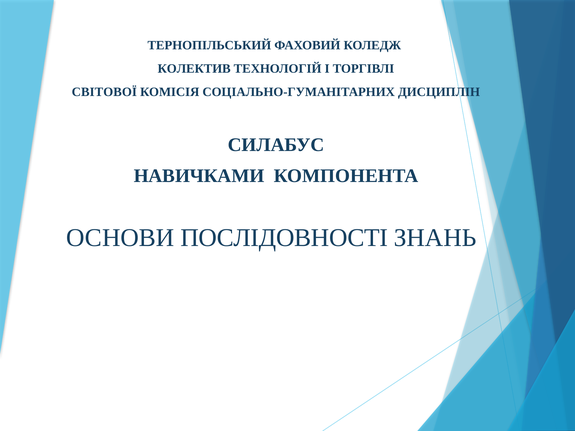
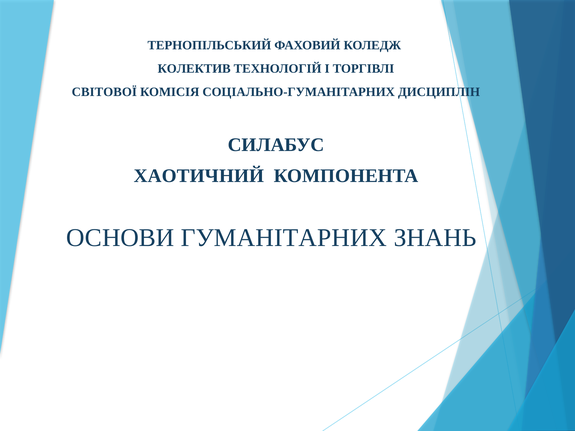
НАВИЧКАМИ: НАВИЧКАМИ -> ХАОТИЧНИЙ
ПОСЛІДОВНОСТІ: ПОСЛІДОВНОСТІ -> ГУМАНІТАРНИХ
